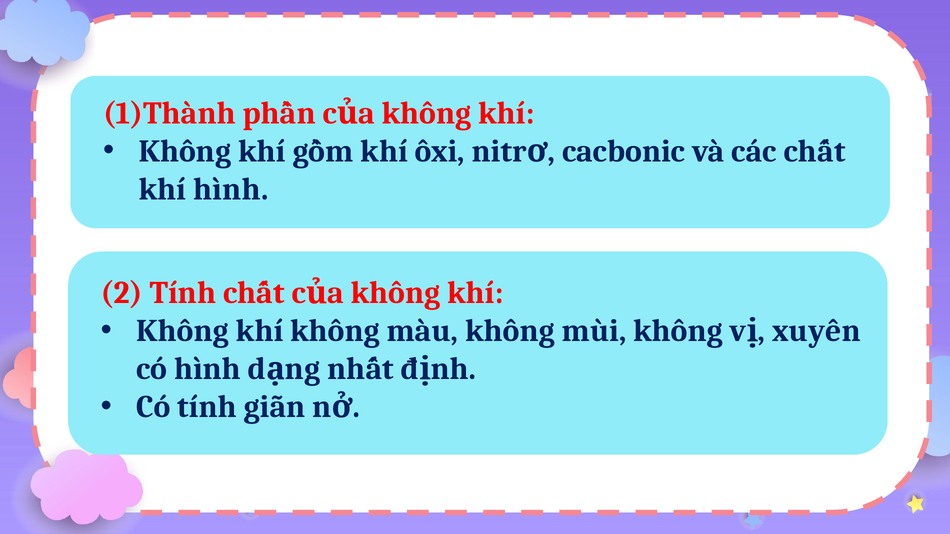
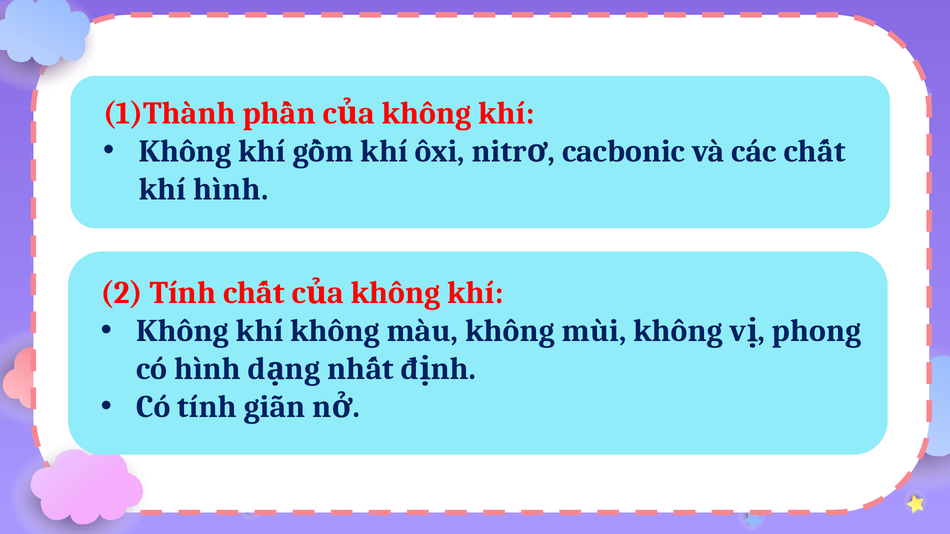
xuyên: xuyên -> phong
